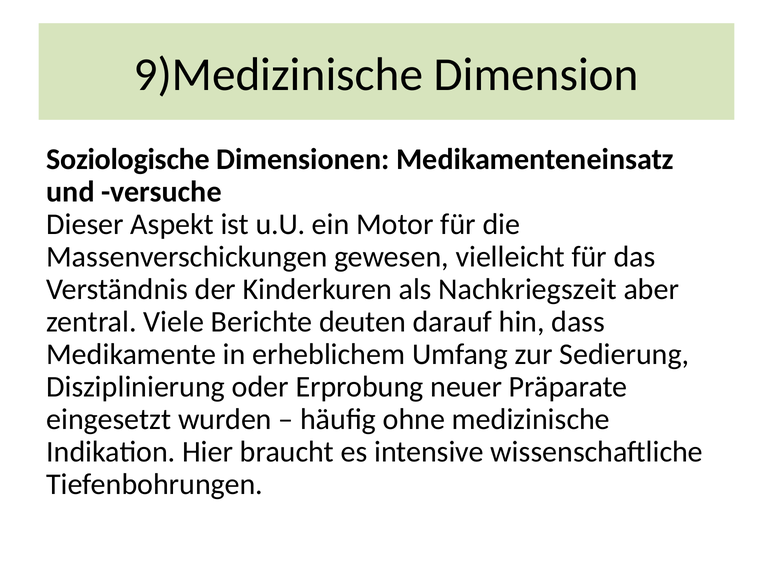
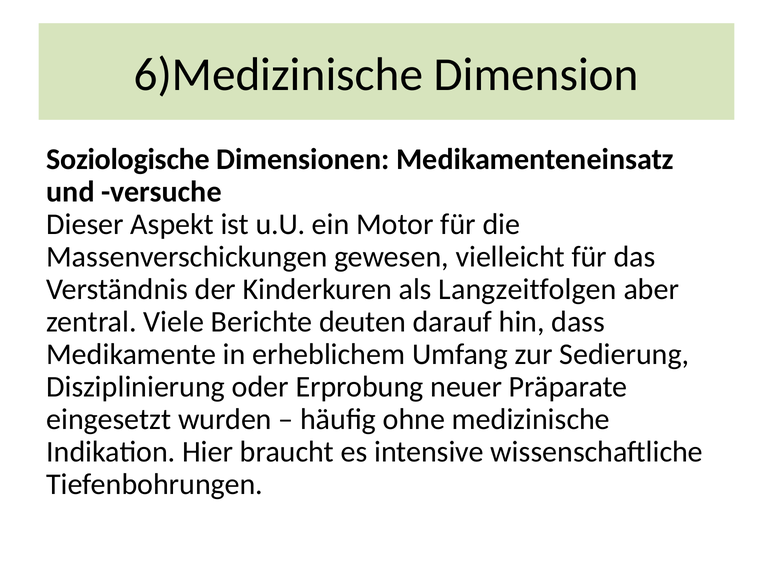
9)Medizinische: 9)Medizinische -> 6)Medizinische
Nachkriegszeit: Nachkriegszeit -> Langzeitfolgen
